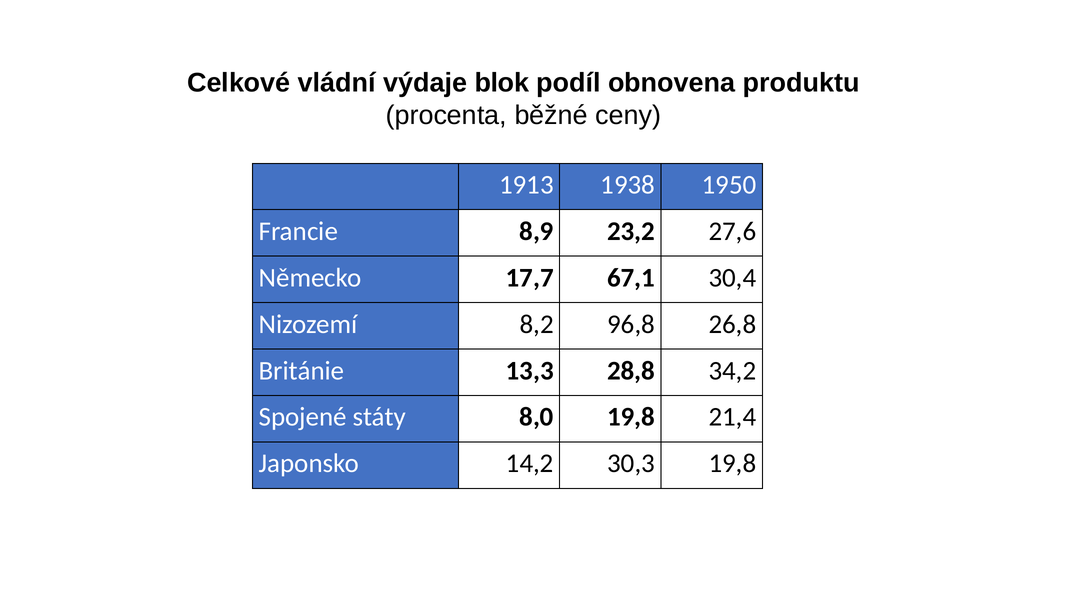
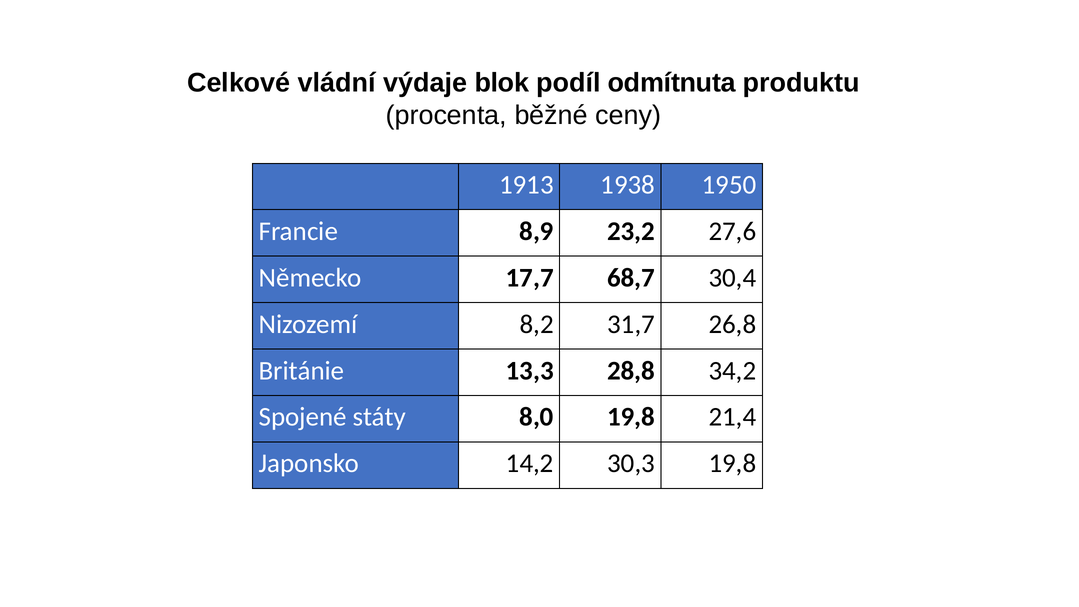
obnovena: obnovena -> odmítnuta
67,1: 67,1 -> 68,7
96,8: 96,8 -> 31,7
